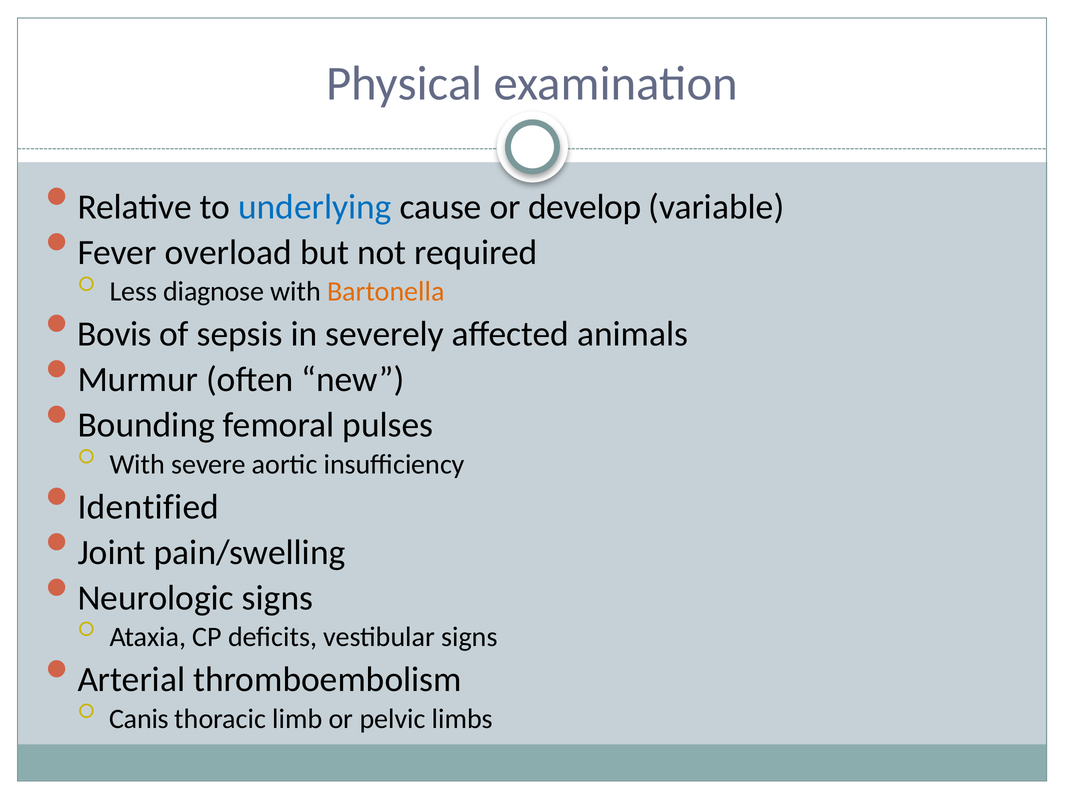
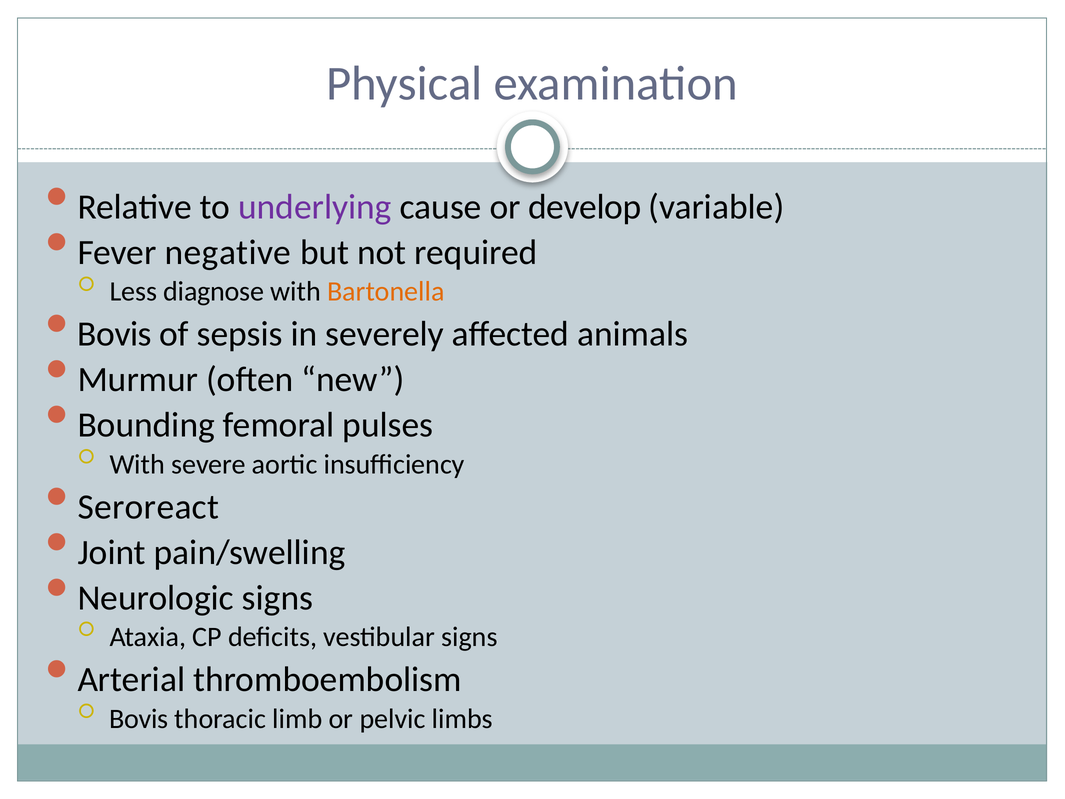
underlying colour: blue -> purple
overload: overload -> negative
Identified: Identified -> Seroreact
Canis at (139, 719): Canis -> Bovis
